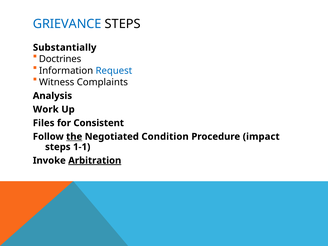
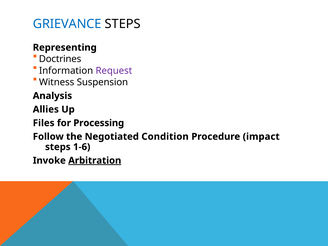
Substantially: Substantially -> Representing
Request colour: blue -> purple
Complaints: Complaints -> Suspension
Work: Work -> Allies
Consistent: Consistent -> Processing
the underline: present -> none
1-1: 1-1 -> 1-6
